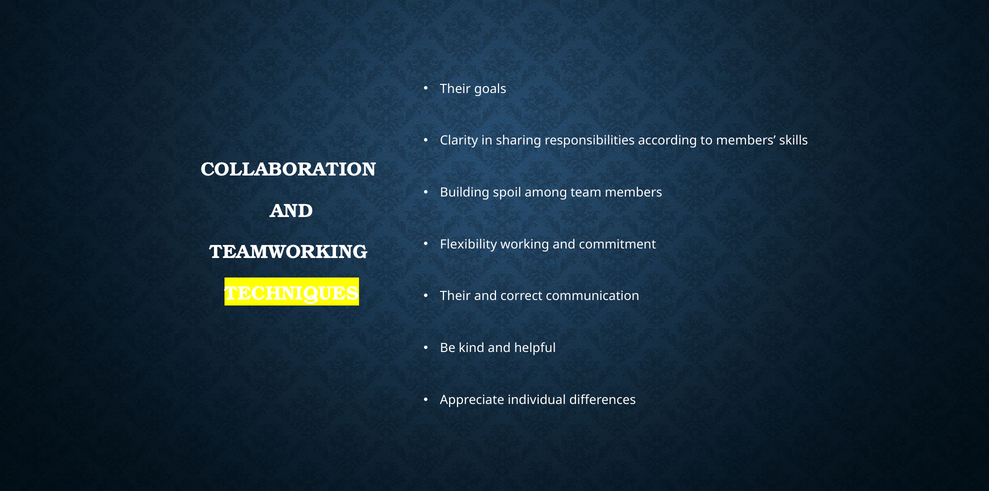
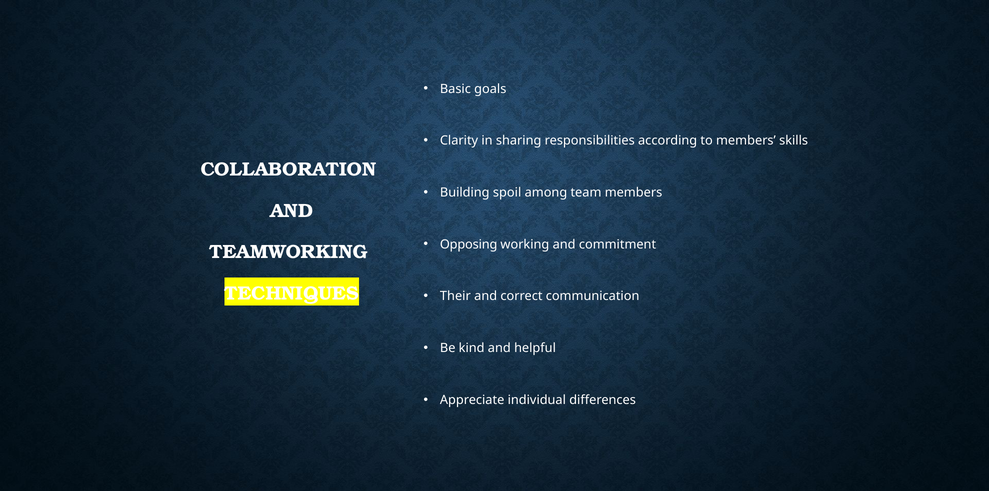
Their at (455, 89): Their -> Basic
Flexibility: Flexibility -> Opposing
